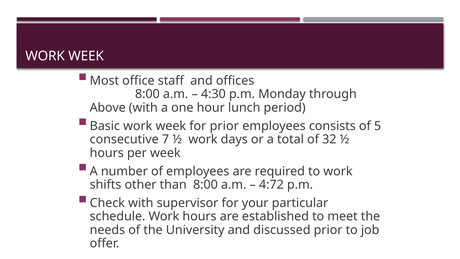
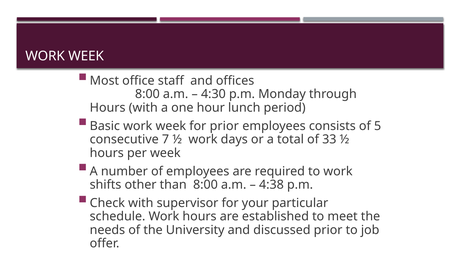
Above at (108, 107): Above -> Hours
32: 32 -> 33
4:72: 4:72 -> 4:38
